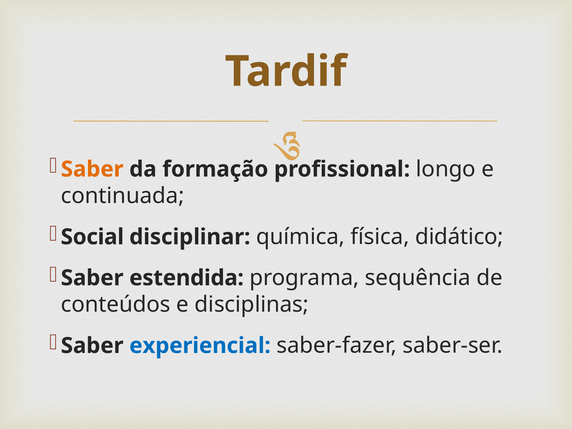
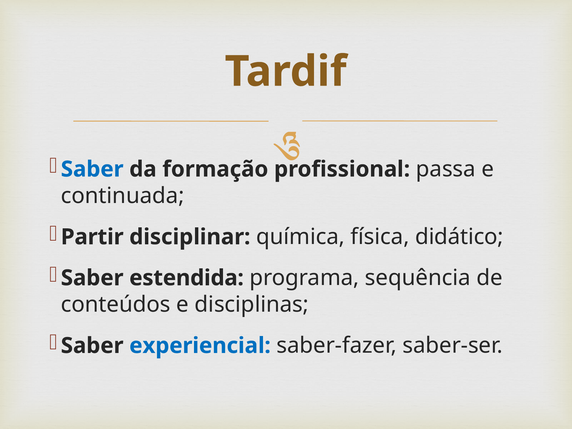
Saber at (92, 169) colour: orange -> blue
longo: longo -> passa
Social: Social -> Partir
